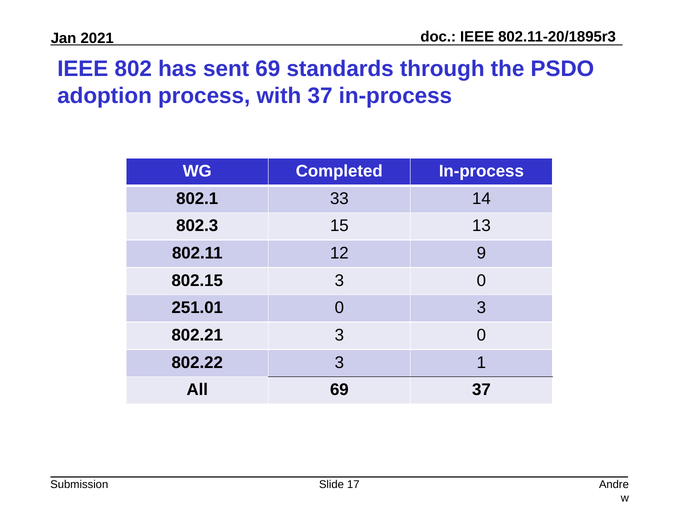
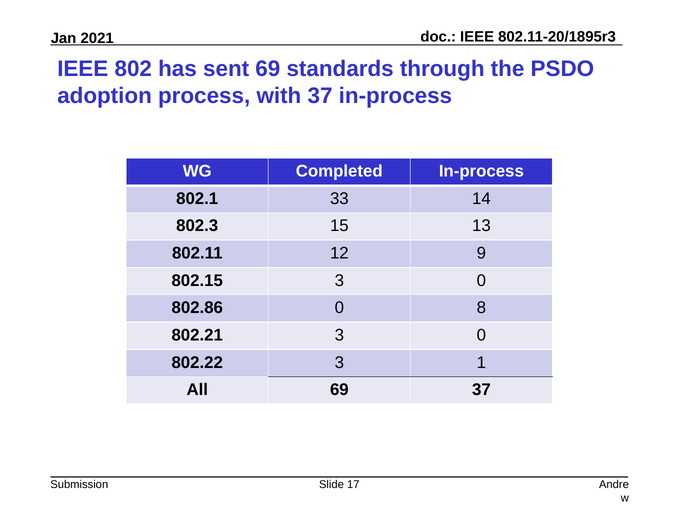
251.01: 251.01 -> 802.86
0 3: 3 -> 8
